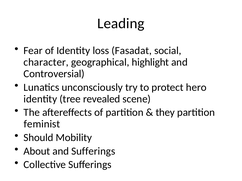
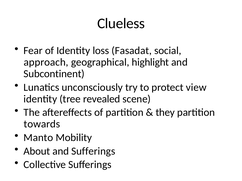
Leading: Leading -> Clueless
character: character -> approach
Controversial: Controversial -> Subcontinent
hero: hero -> view
feminist: feminist -> towards
Should: Should -> Manto
